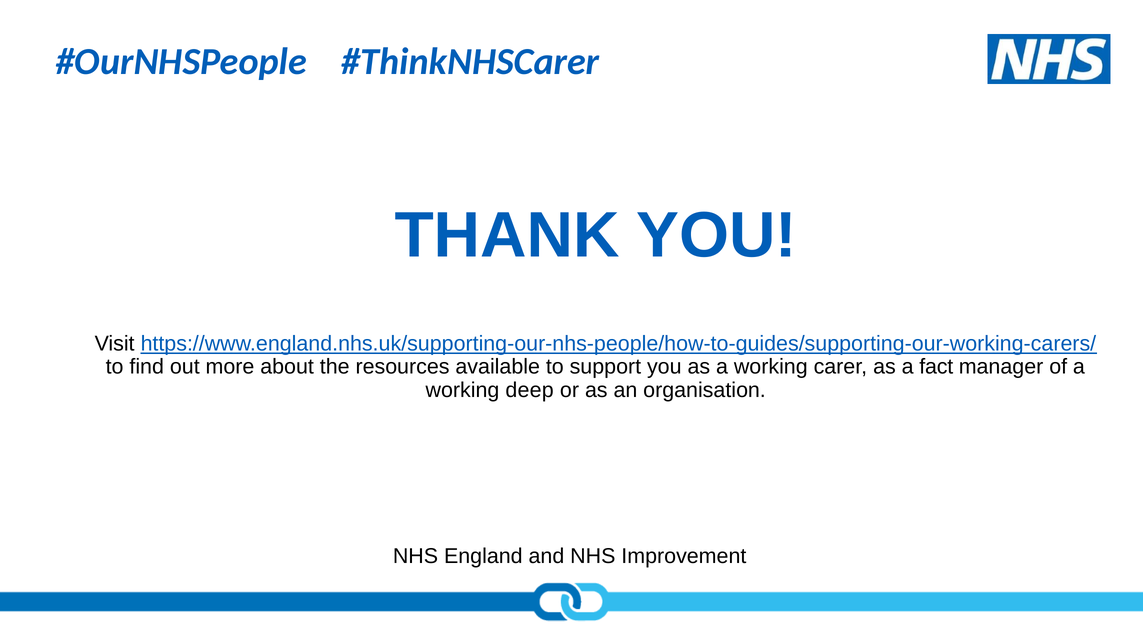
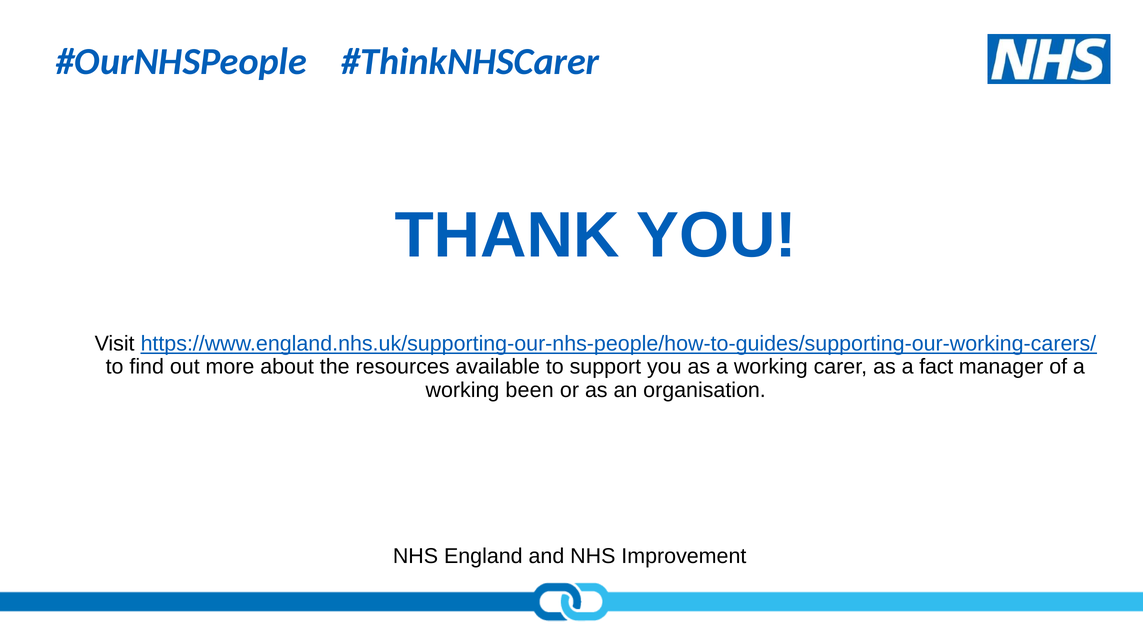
deep: deep -> been
